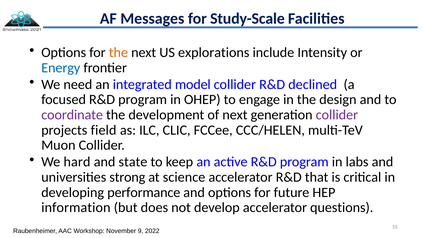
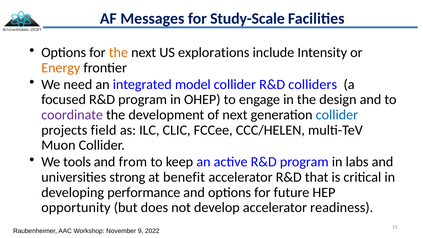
Energy colour: blue -> orange
declined: declined -> colliders
collider at (337, 115) colour: purple -> blue
hard: hard -> tools
state: state -> from
science: science -> benefit
information: information -> opportunity
questions: questions -> readiness
